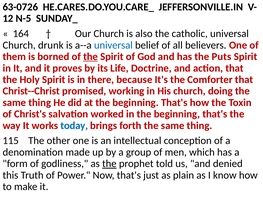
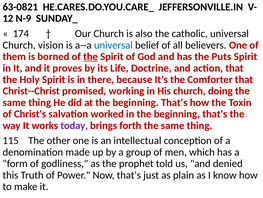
63-0726: 63-0726 -> 63-0821
N-5: N-5 -> N-9
164: 164 -> 174
drunk: drunk -> vision
today colour: blue -> purple
the at (109, 163) underline: present -> none
